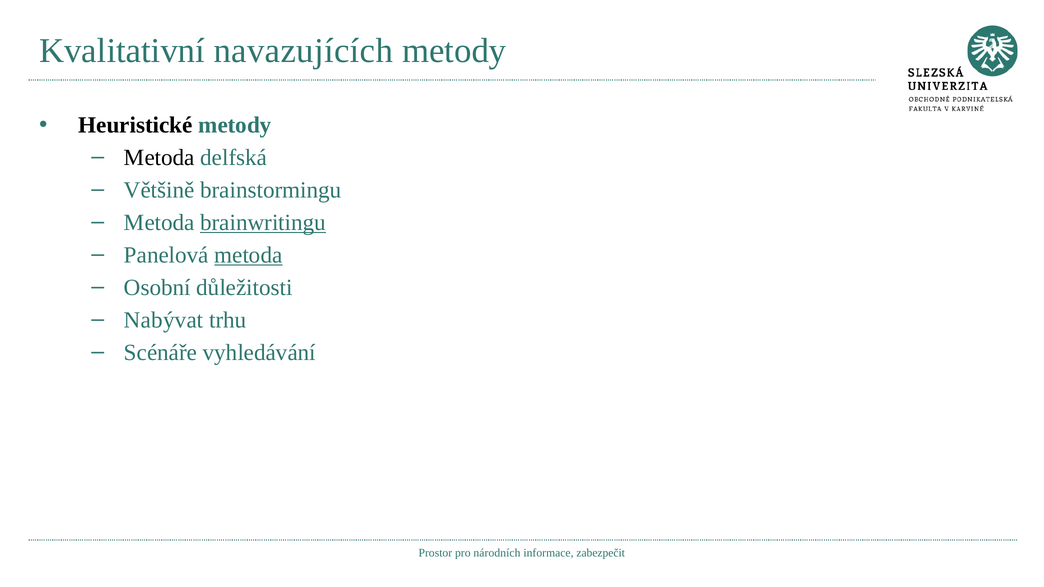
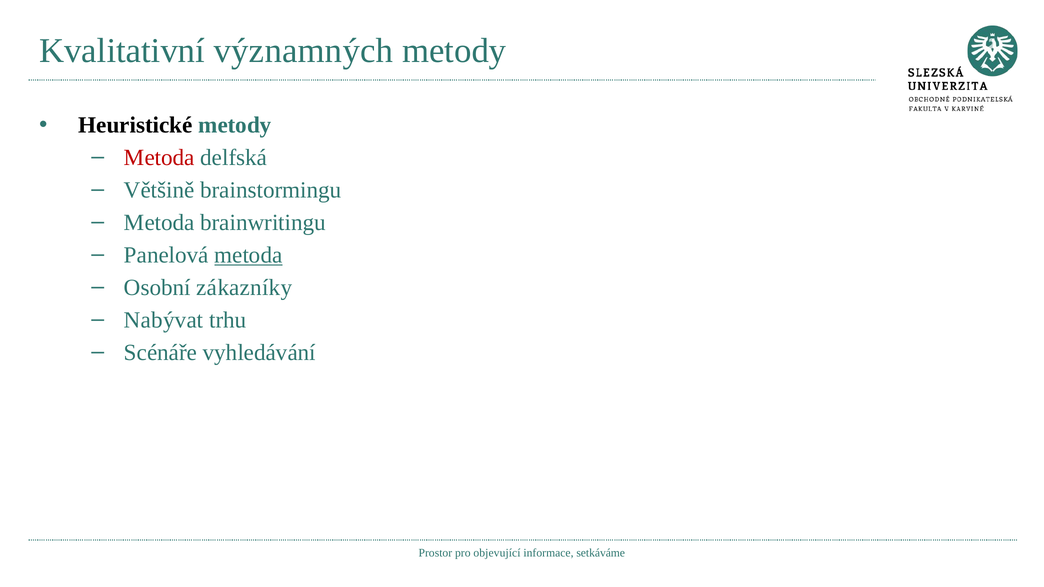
navazujících: navazujících -> významných
Metoda at (159, 158) colour: black -> red
brainwritingu underline: present -> none
důležitosti: důležitosti -> zákazníky
národních: národních -> objevující
zabezpečit: zabezpečit -> setkáváme
